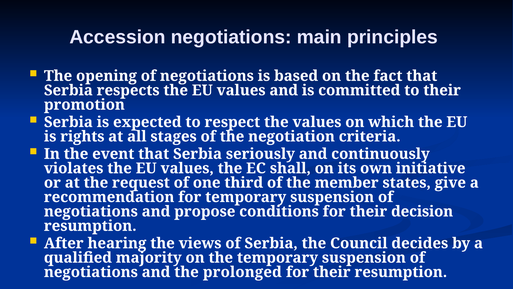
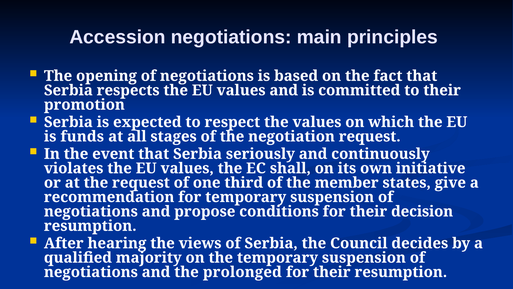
rights: rights -> funds
negotiation criteria: criteria -> request
